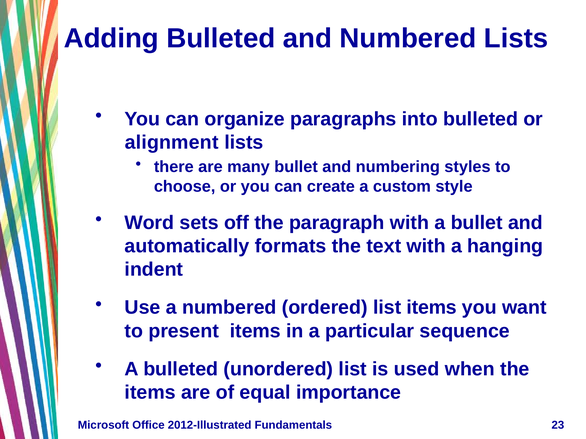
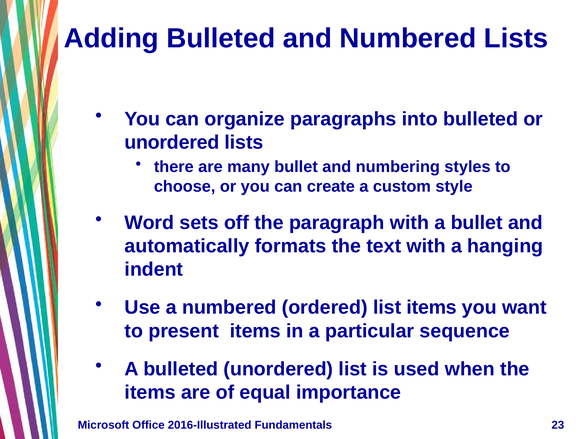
alignment at (172, 142): alignment -> unordered
2012-Illustrated: 2012-Illustrated -> 2016-Illustrated
